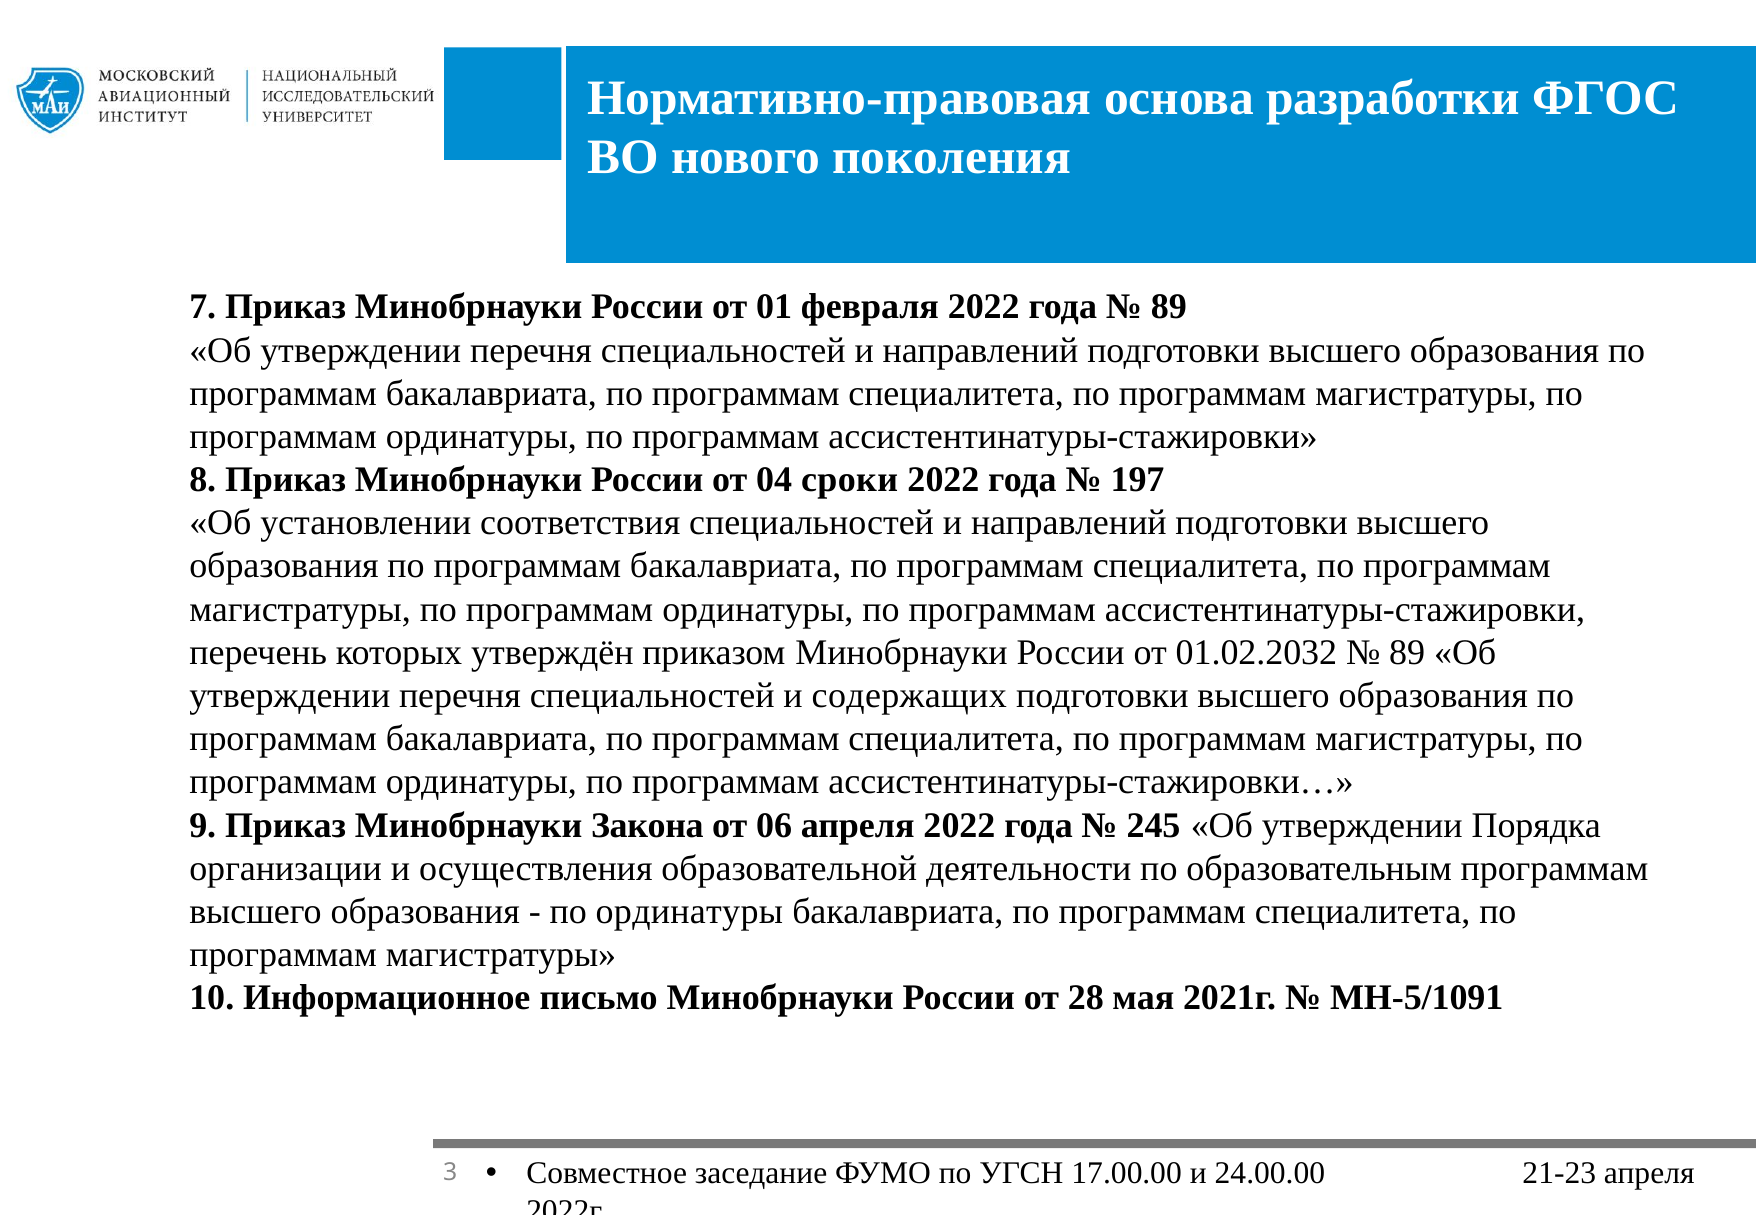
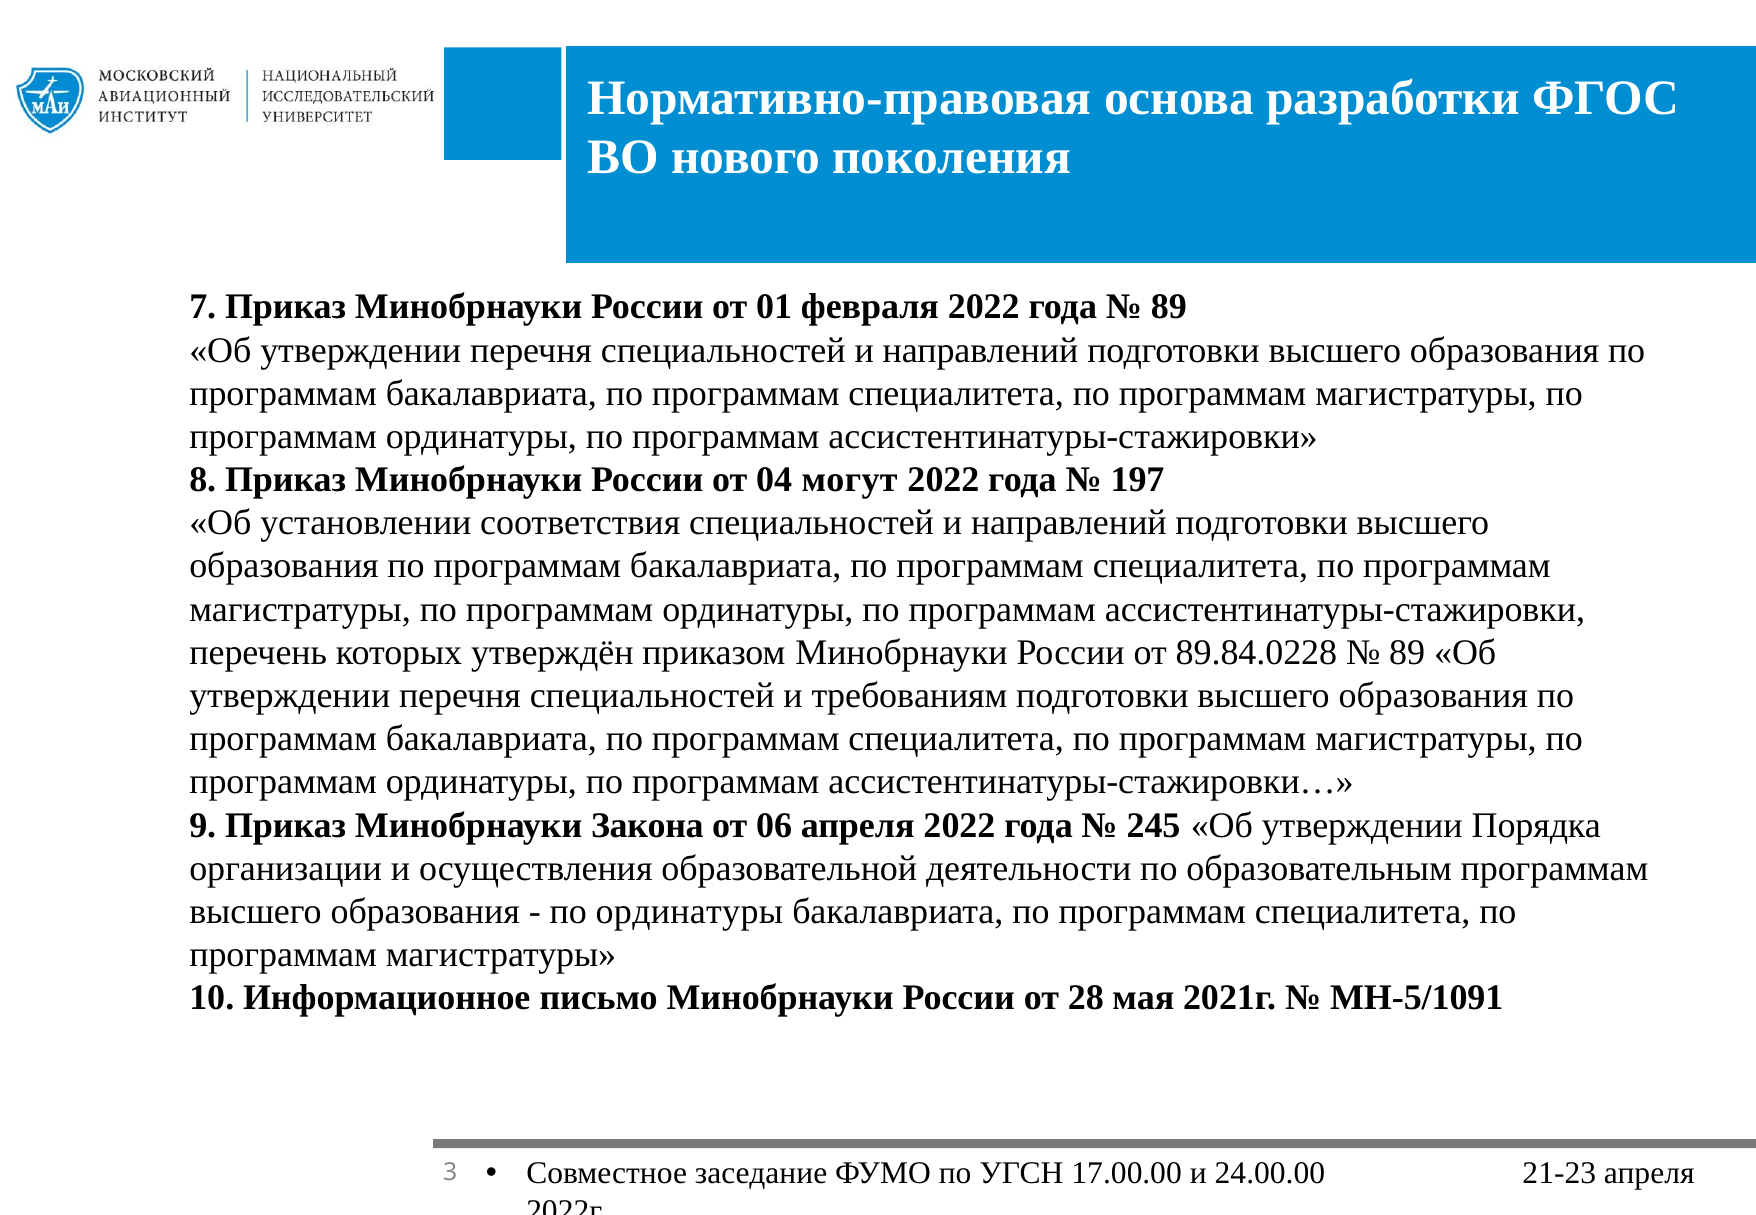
сроки: сроки -> могут
01.02.2032: 01.02.2032 -> 89.84.0228
содержащих: содержащих -> требованиям
